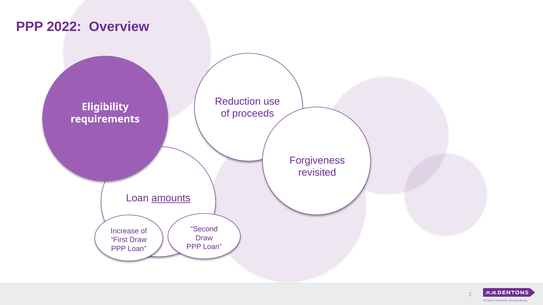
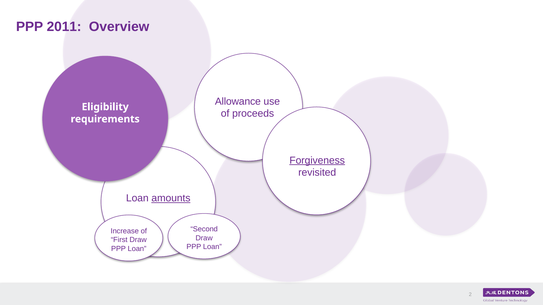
2022: 2022 -> 2011
Reduction: Reduction -> Allowance
Forgiveness underline: none -> present
